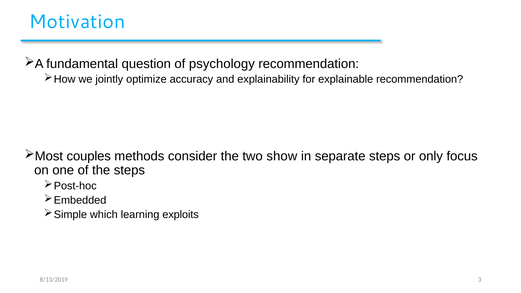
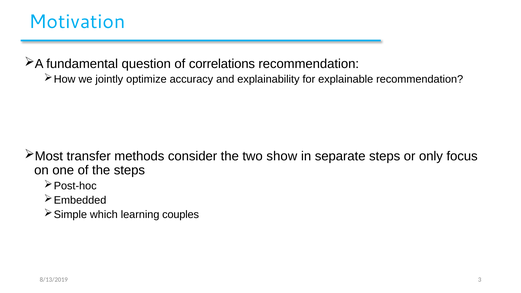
psychology: psychology -> correlations
couples: couples -> transfer
exploits: exploits -> couples
